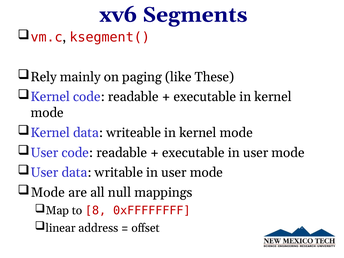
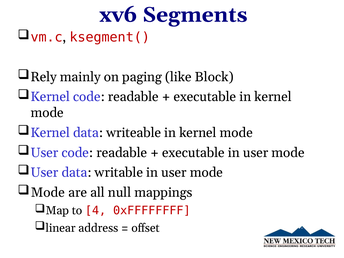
These: These -> Block
8: 8 -> 4
